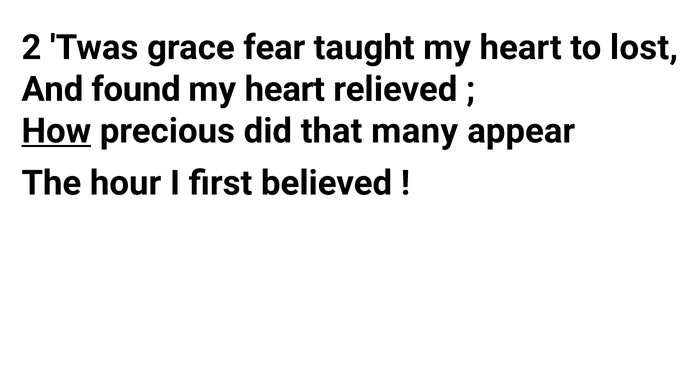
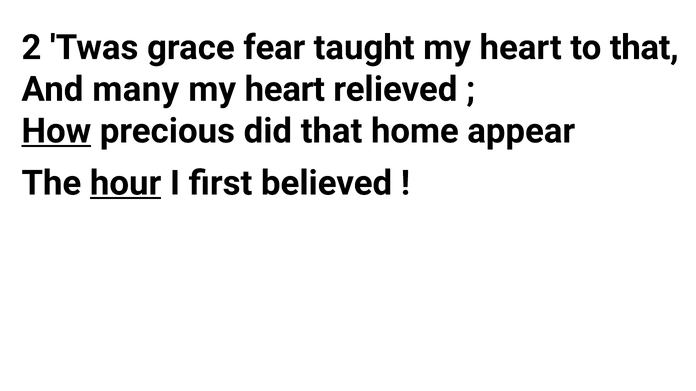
to lost: lost -> that
found: found -> many
many: many -> home
hour underline: none -> present
